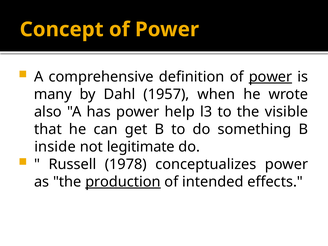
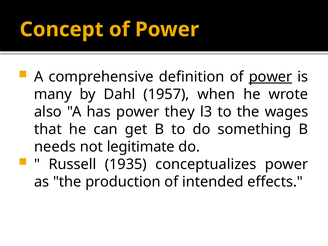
help: help -> they
visible: visible -> wages
inside: inside -> needs
1978: 1978 -> 1935
production underline: present -> none
